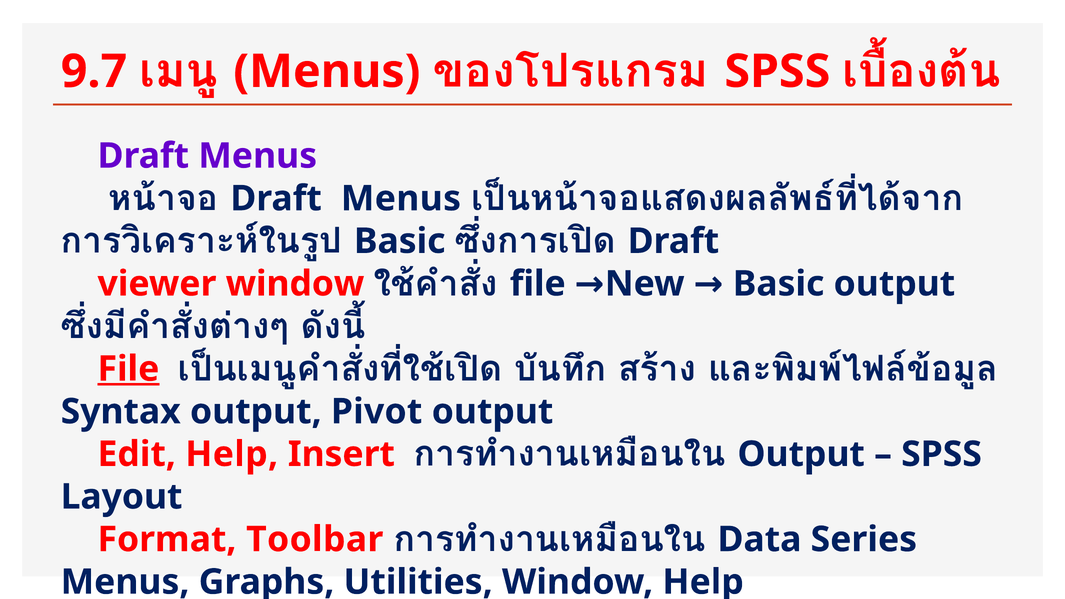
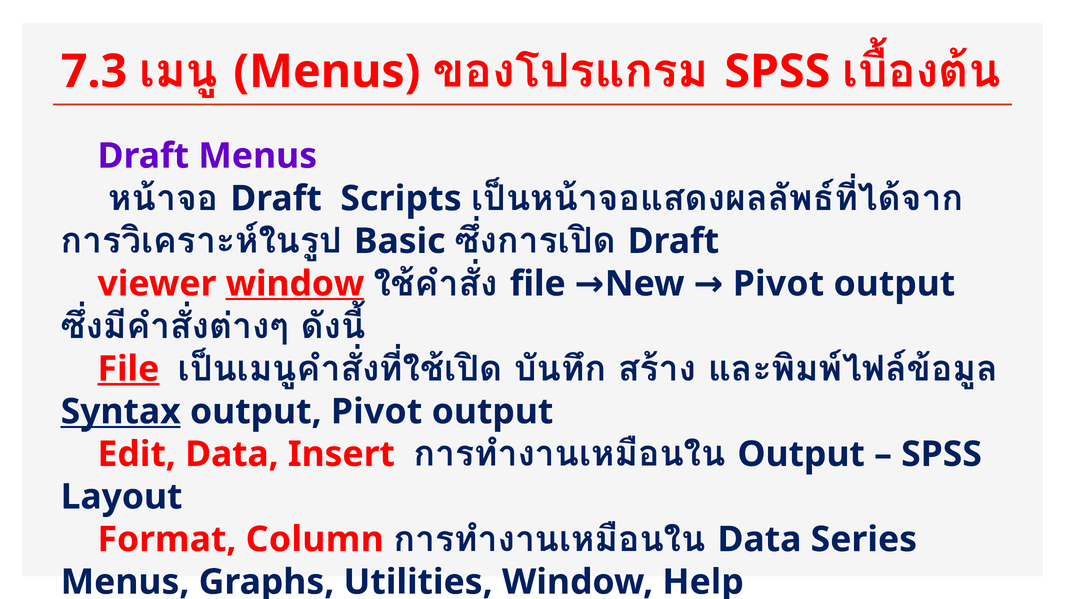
9.7: 9.7 -> 7.3
Menus at (401, 199): Menus -> Scripts
window at (295, 284) underline: none -> present
Basic at (779, 284): Basic -> Pivot
Syntax underline: none -> present
Edit Help: Help -> Data
Toolbar: Toolbar -> Column
